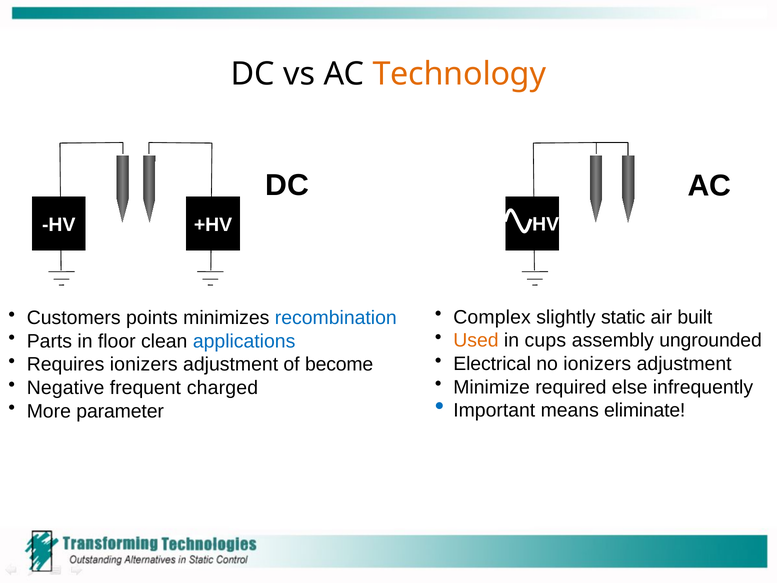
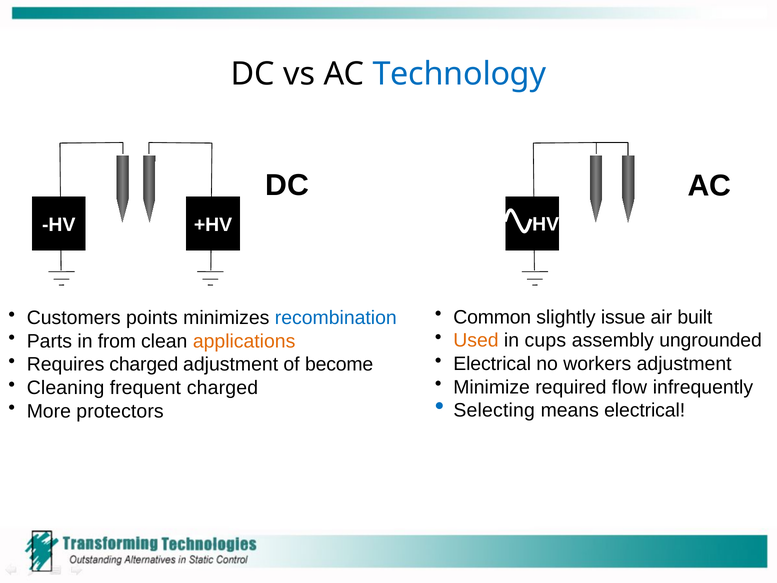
Technology colour: orange -> blue
Complex: Complex -> Common
static: static -> issue
floor: floor -> from
applications colour: blue -> orange
no ionizers: ionizers -> workers
Requires ionizers: ionizers -> charged
else: else -> flow
Negative: Negative -> Cleaning
Important: Important -> Selecting
means eliminate: eliminate -> electrical
parameter: parameter -> protectors
